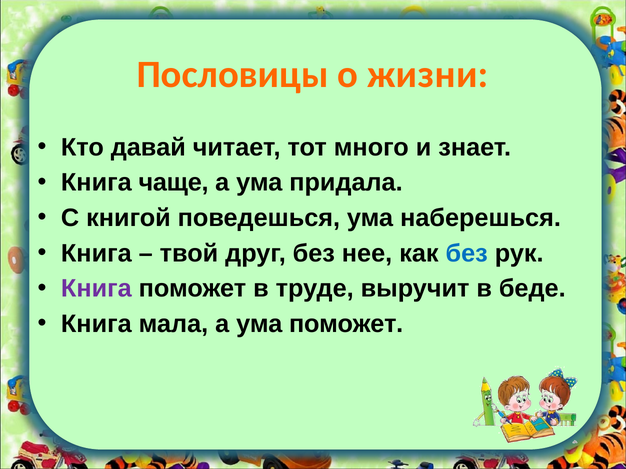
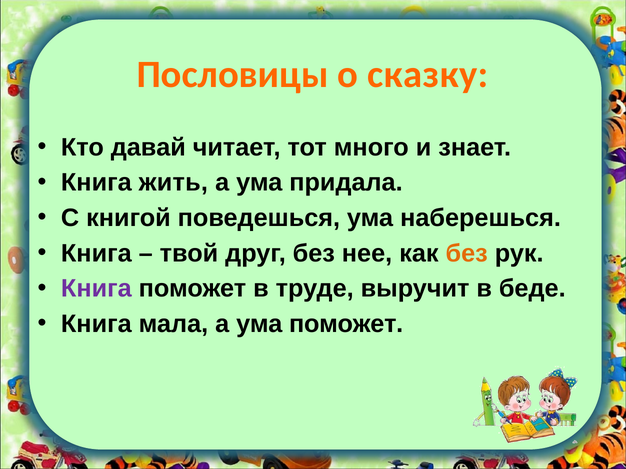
жизни: жизни -> сказку
чаще: чаще -> жить
без at (467, 253) colour: blue -> orange
